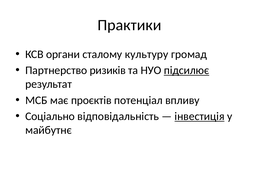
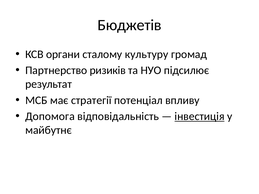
Практики: Практики -> Бюджетів
підсилює underline: present -> none
проєктів: проєктів -> стратегії
Соціально: Соціально -> Допомога
